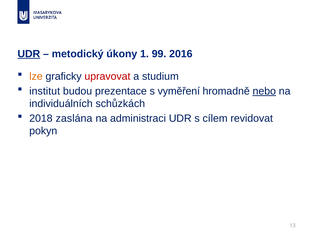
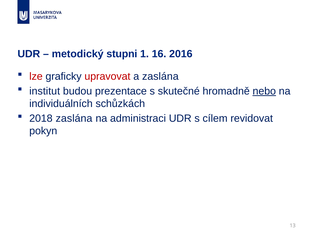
UDR at (29, 54) underline: present -> none
úkony: úkony -> stupni
99: 99 -> 16
lze colour: orange -> red
a studium: studium -> zaslána
vyměření: vyměření -> skutečné
